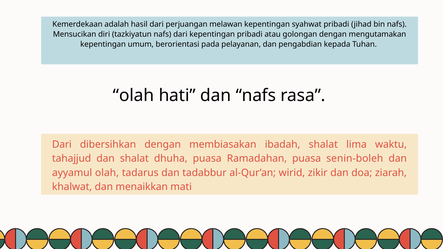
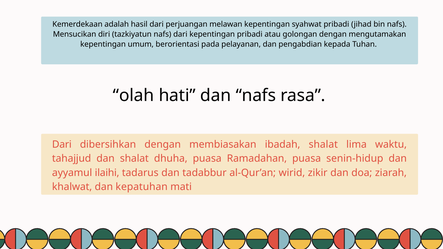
senin-boleh: senin-boleh -> senin-hidup
ayyamul olah: olah -> ilaihi
menaikkan: menaikkan -> kepatuhan
